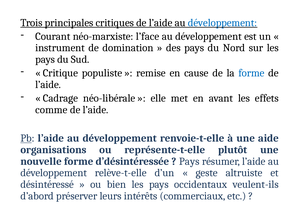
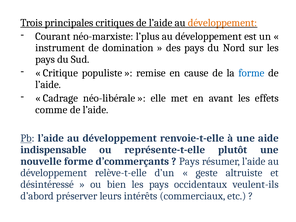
développement at (223, 23) colour: blue -> orange
l’face: l’face -> l’plus
organisations: organisations -> indispensable
d’désintéressée: d’désintéressée -> d’commerçants
